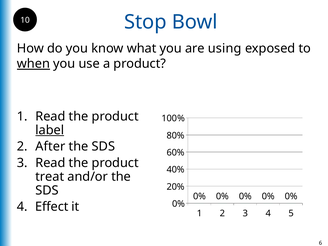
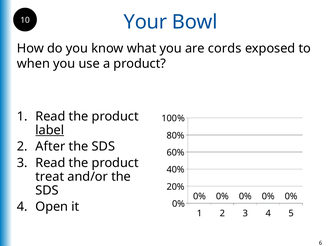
Stop: Stop -> Your
using: using -> cords
when underline: present -> none
Effect: Effect -> Open
